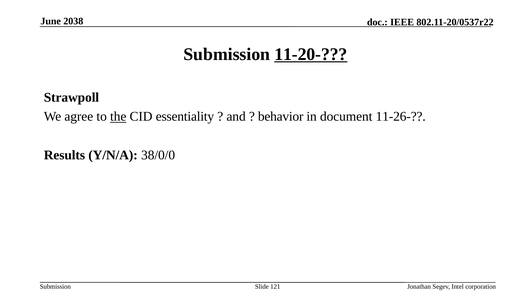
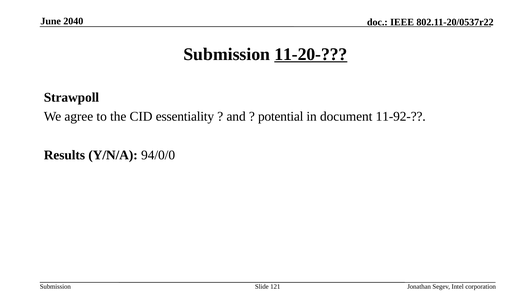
2038: 2038 -> 2040
the underline: present -> none
behavior: behavior -> potential
11-26-: 11-26- -> 11-92-
38/0/0: 38/0/0 -> 94/0/0
